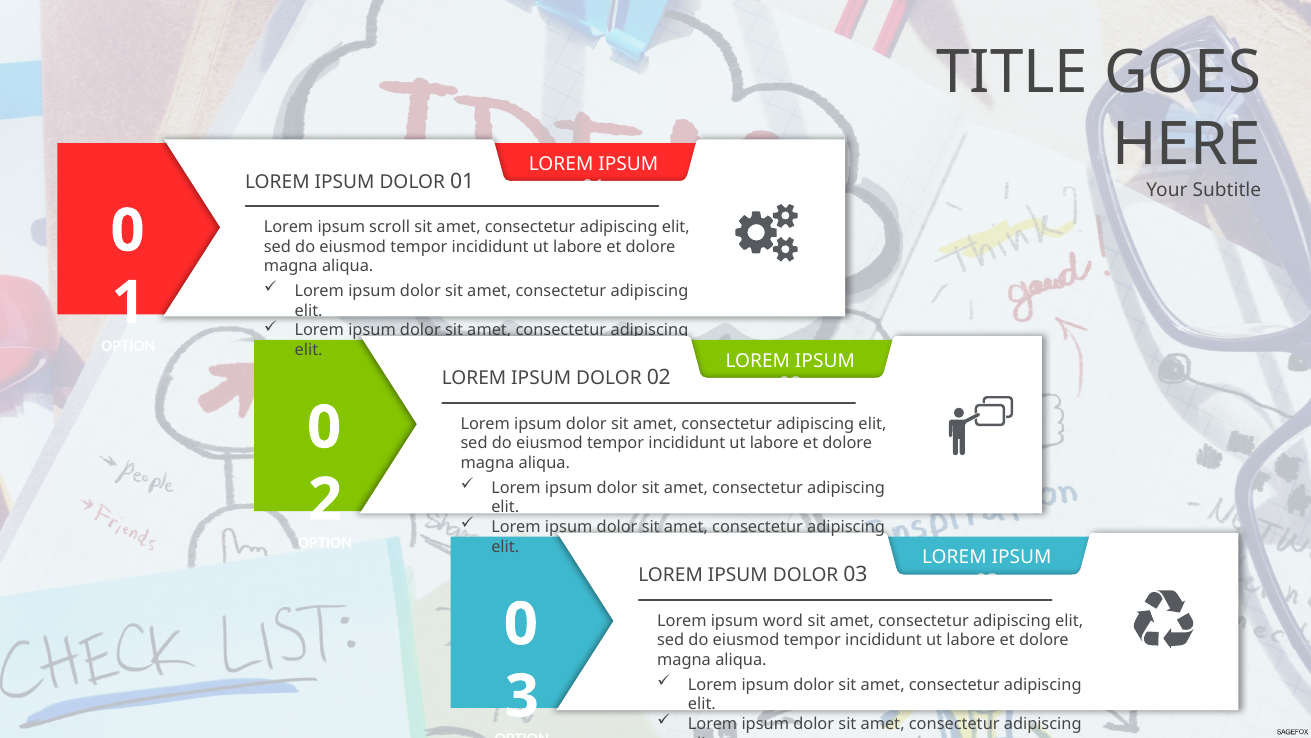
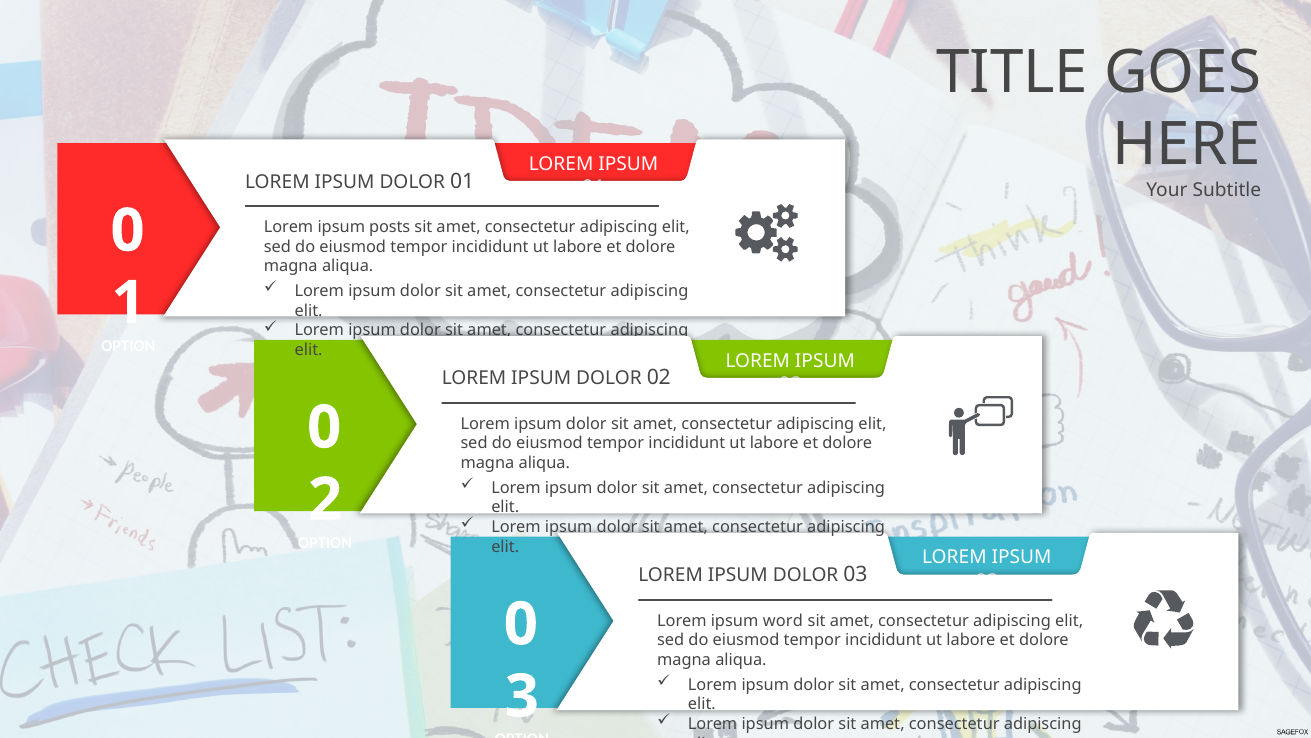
scroll: scroll -> posts
